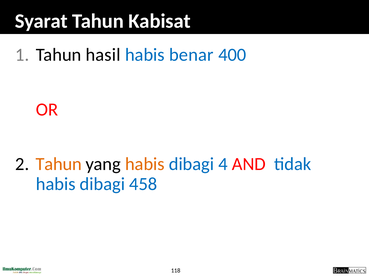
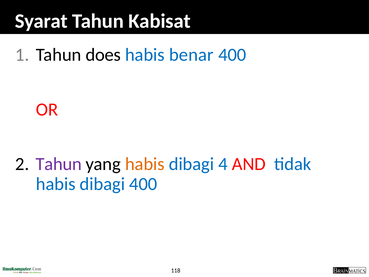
hasil: hasil -> does
Tahun at (59, 164) colour: orange -> purple
dibagi 458: 458 -> 400
